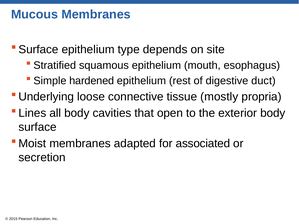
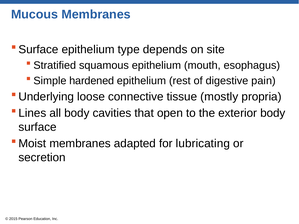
duct: duct -> pain
associated: associated -> lubricating
